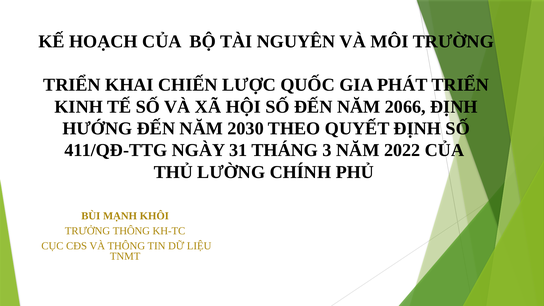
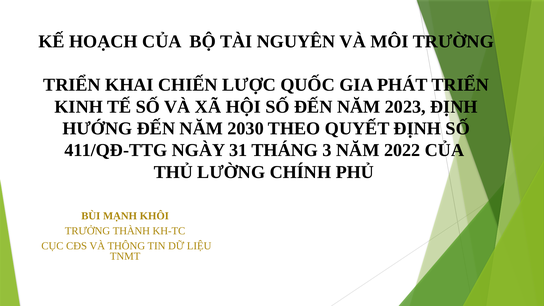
2066: 2066 -> 2023
TRƯỞNG THÔNG: THÔNG -> THÀNH
